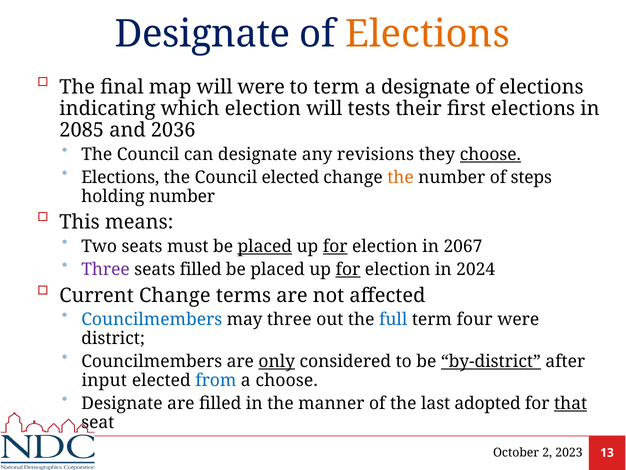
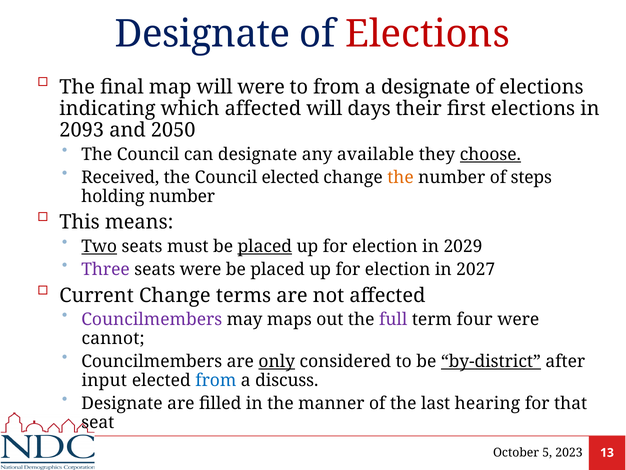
Elections at (428, 34) colour: orange -> red
to term: term -> from
which election: election -> affected
tests: tests -> days
2085: 2085 -> 2093
2036: 2036 -> 2050
revisions: revisions -> available
Elections at (120, 177): Elections -> Received
Two underline: none -> present
for at (335, 246) underline: present -> none
2067: 2067 -> 2029
seats filled: filled -> were
for at (348, 269) underline: present -> none
2024: 2024 -> 2027
Councilmembers at (152, 319) colour: blue -> purple
may three: three -> maps
full colour: blue -> purple
district: district -> cannot
a choose: choose -> discuss
adopted: adopted -> hearing
that underline: present -> none
2: 2 -> 5
